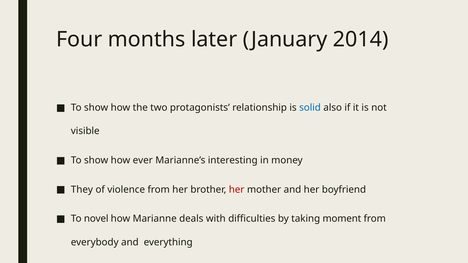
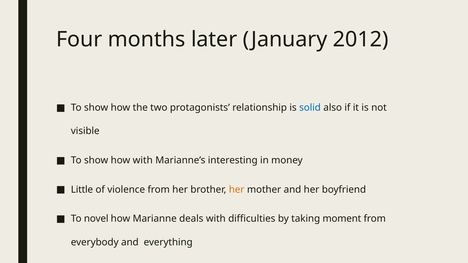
2014: 2014 -> 2012
how ever: ever -> with
They: They -> Little
her at (237, 190) colour: red -> orange
